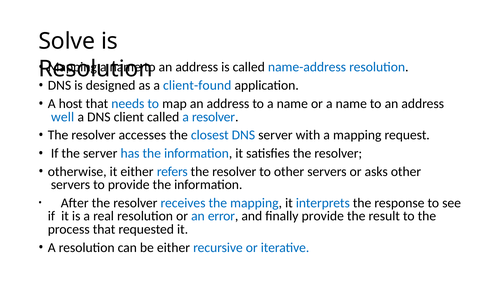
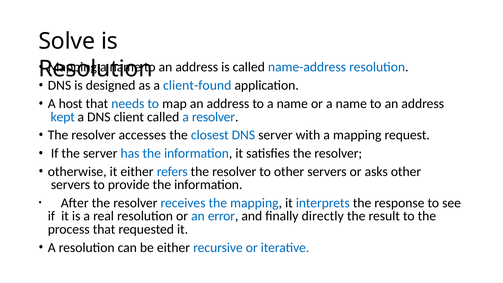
well: well -> kept
finally provide: provide -> directly
